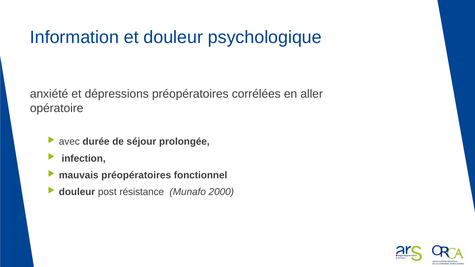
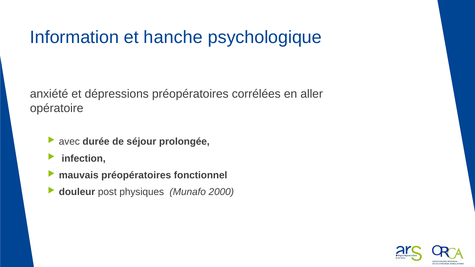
et douleur: douleur -> hanche
résistance: résistance -> physiques
